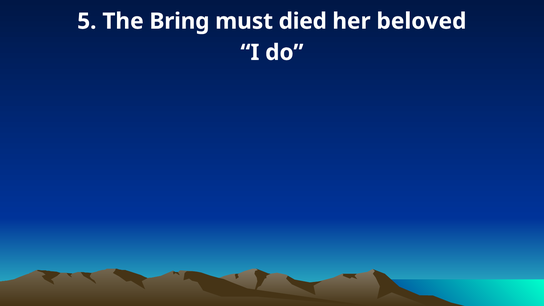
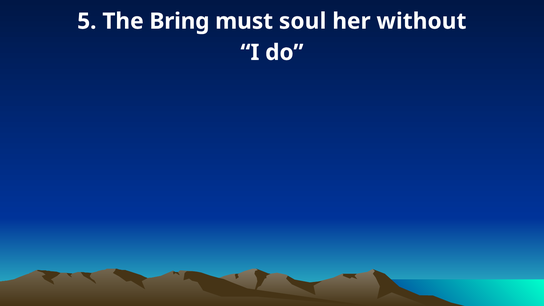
died: died -> soul
beloved: beloved -> without
